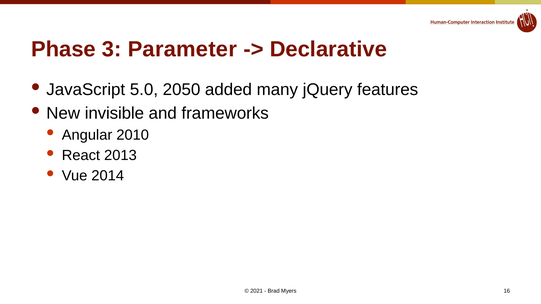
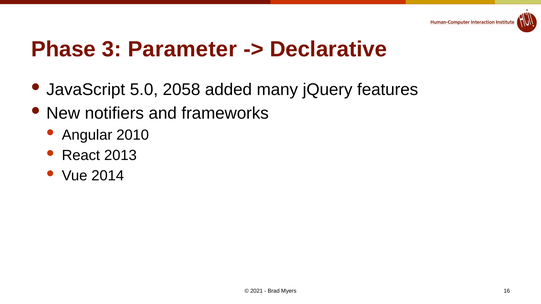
2050: 2050 -> 2058
invisible: invisible -> notifiers
